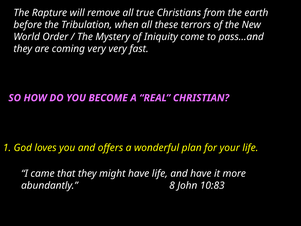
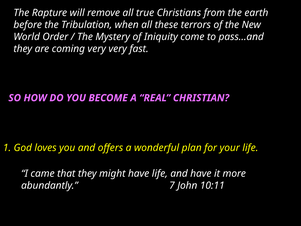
8: 8 -> 7
10:83: 10:83 -> 10:11
